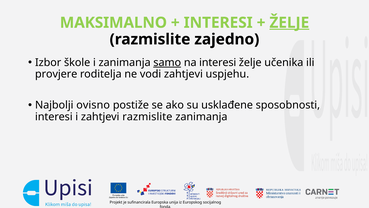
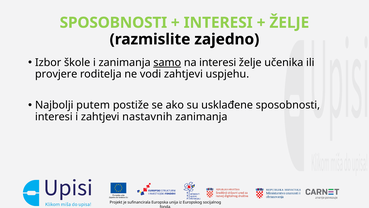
MAKSIMALNO at (113, 23): MAKSIMALNO -> SPOSOBNOSTI
ŽELJE at (289, 23) underline: present -> none
ovisno: ovisno -> putem
zahtjevi razmislite: razmislite -> nastavnih
